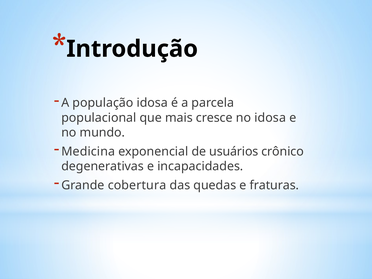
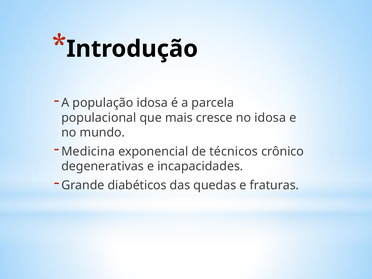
usuários: usuários -> técnicos
cobertura: cobertura -> diabéticos
